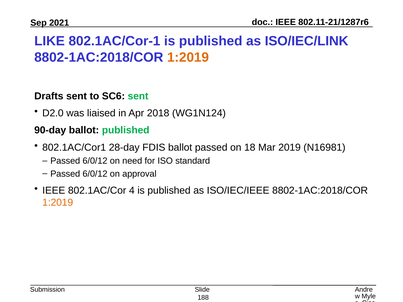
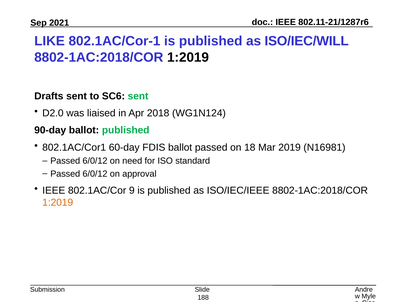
ISO/IEC/LINK: ISO/IEC/LINK -> ISO/IEC/WILL
1:2019 at (188, 57) colour: orange -> black
28-day: 28-day -> 60-day
4: 4 -> 9
